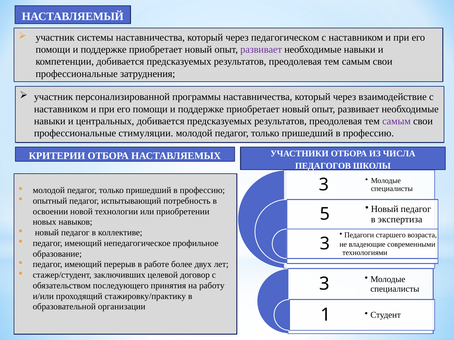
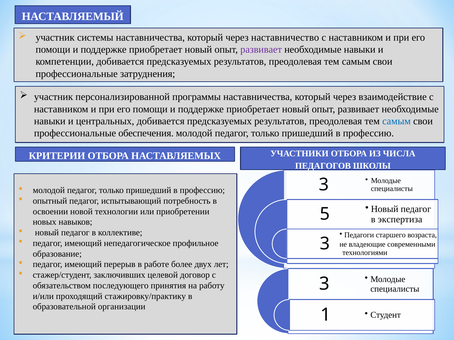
педагогическом: педагогическом -> наставничество
самым at (397, 121) colour: purple -> blue
стимуляции: стимуляции -> обеспечения
